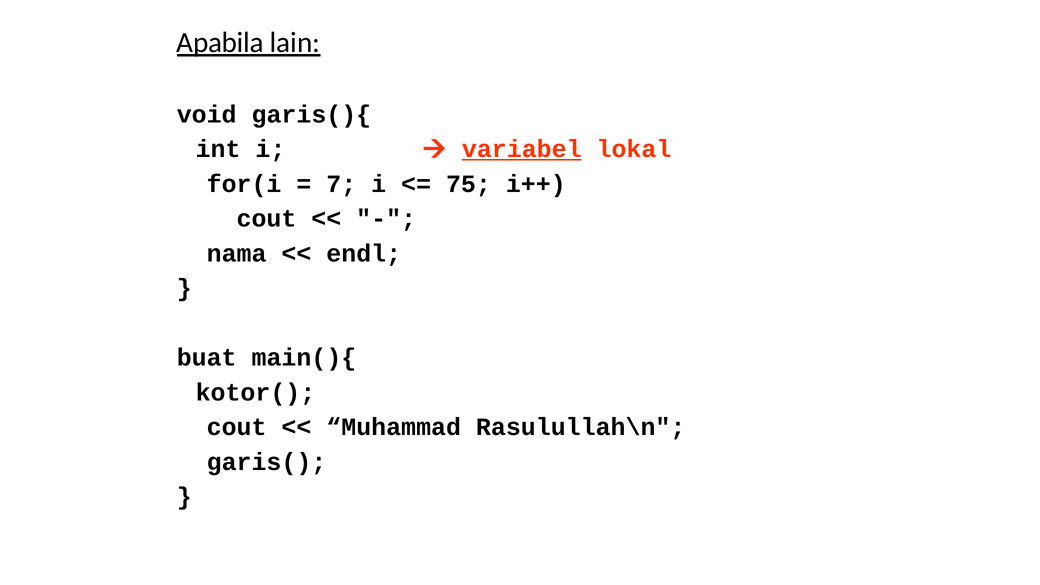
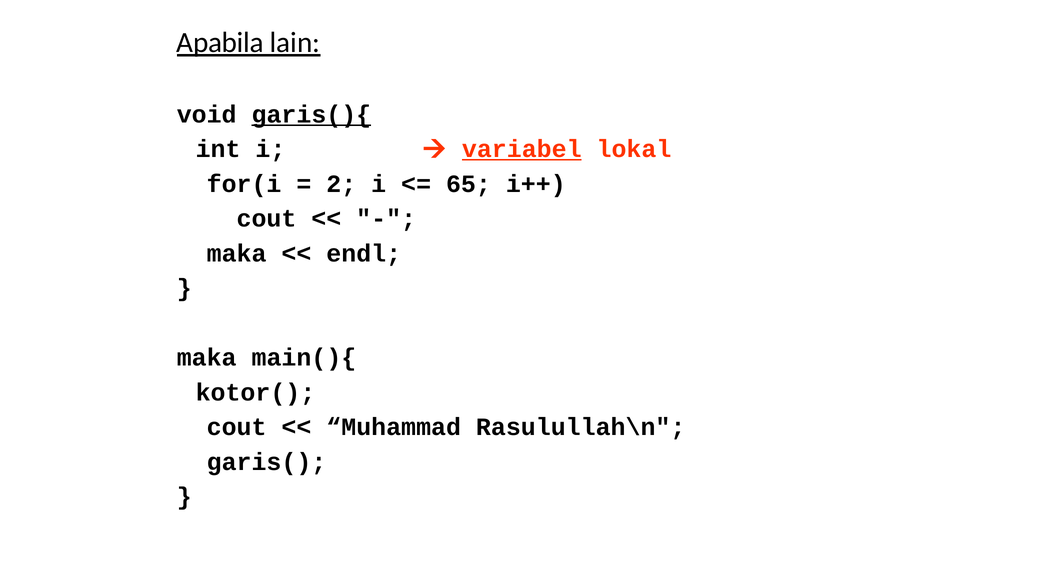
garis(){ underline: none -> present
7: 7 -> 2
75: 75 -> 65
nama at (237, 253): nama -> maka
buat at (207, 358): buat -> maka
